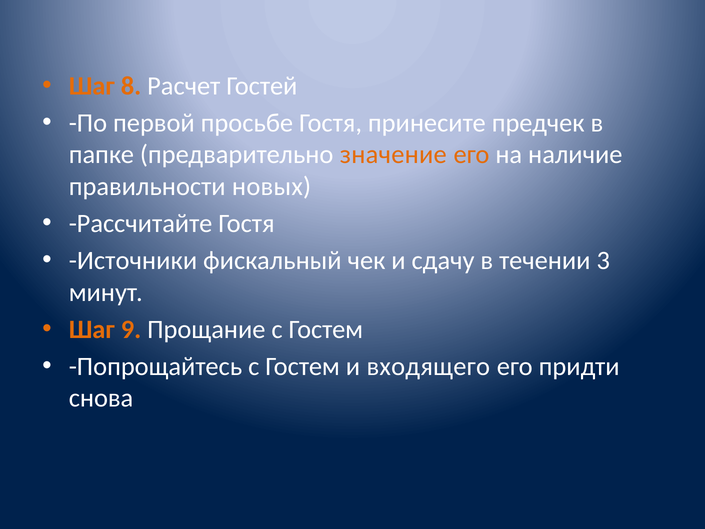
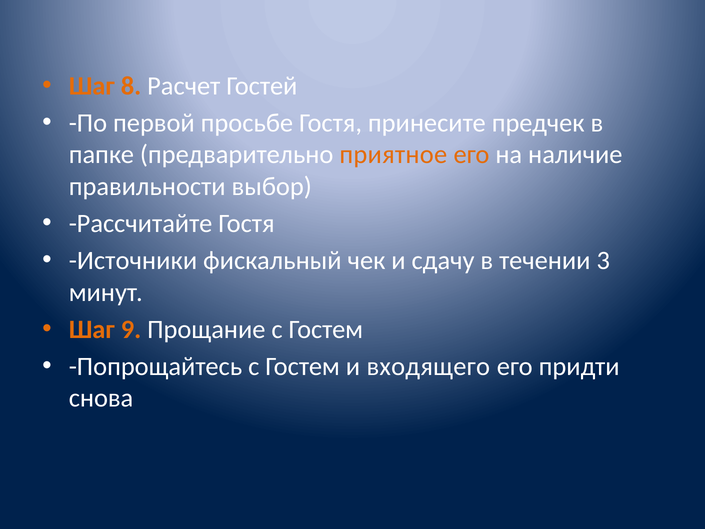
значение: значение -> приятное
новых: новых -> выбор
